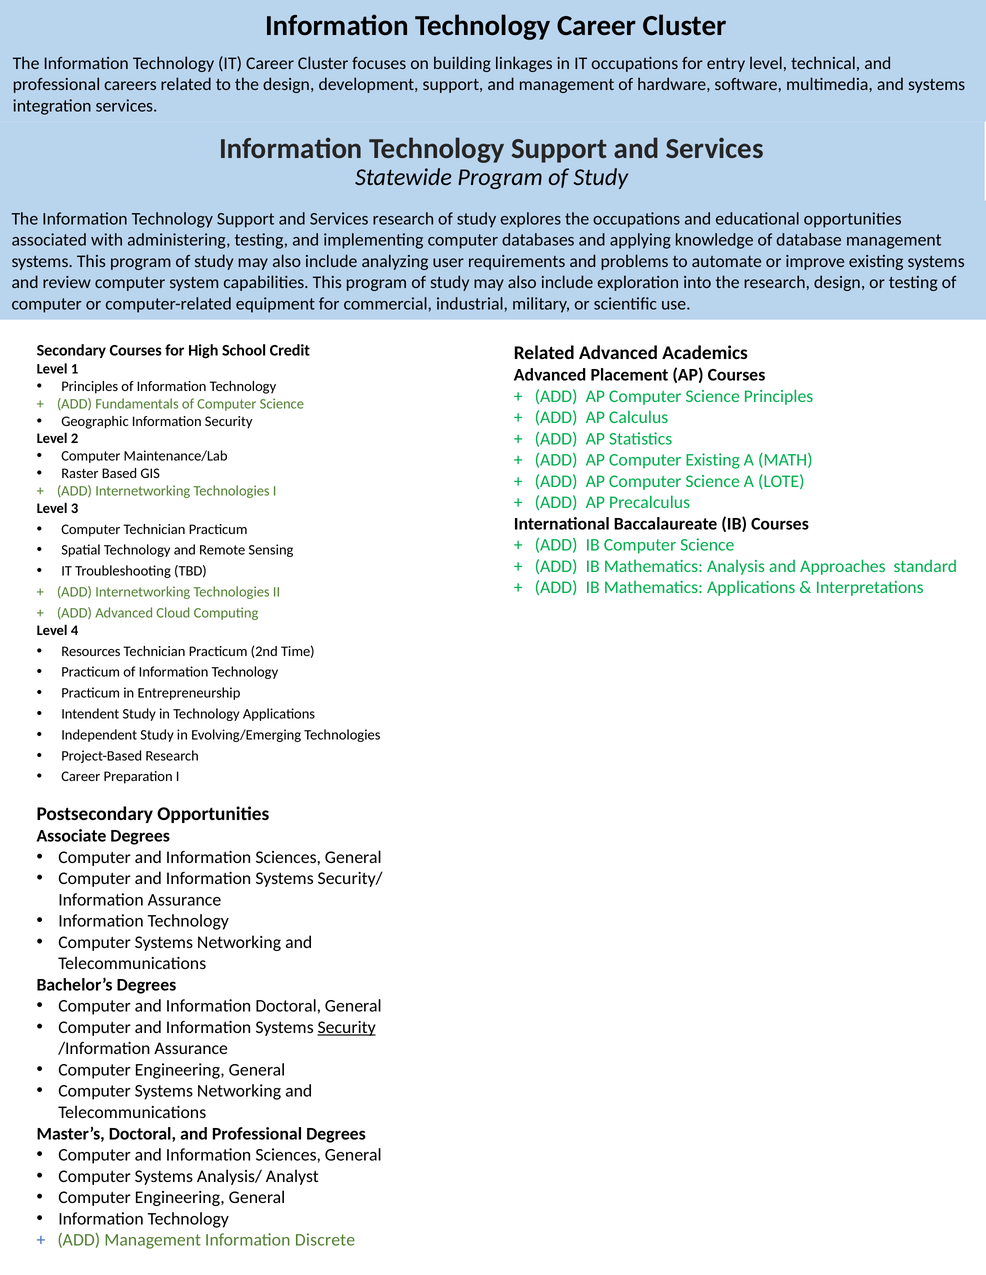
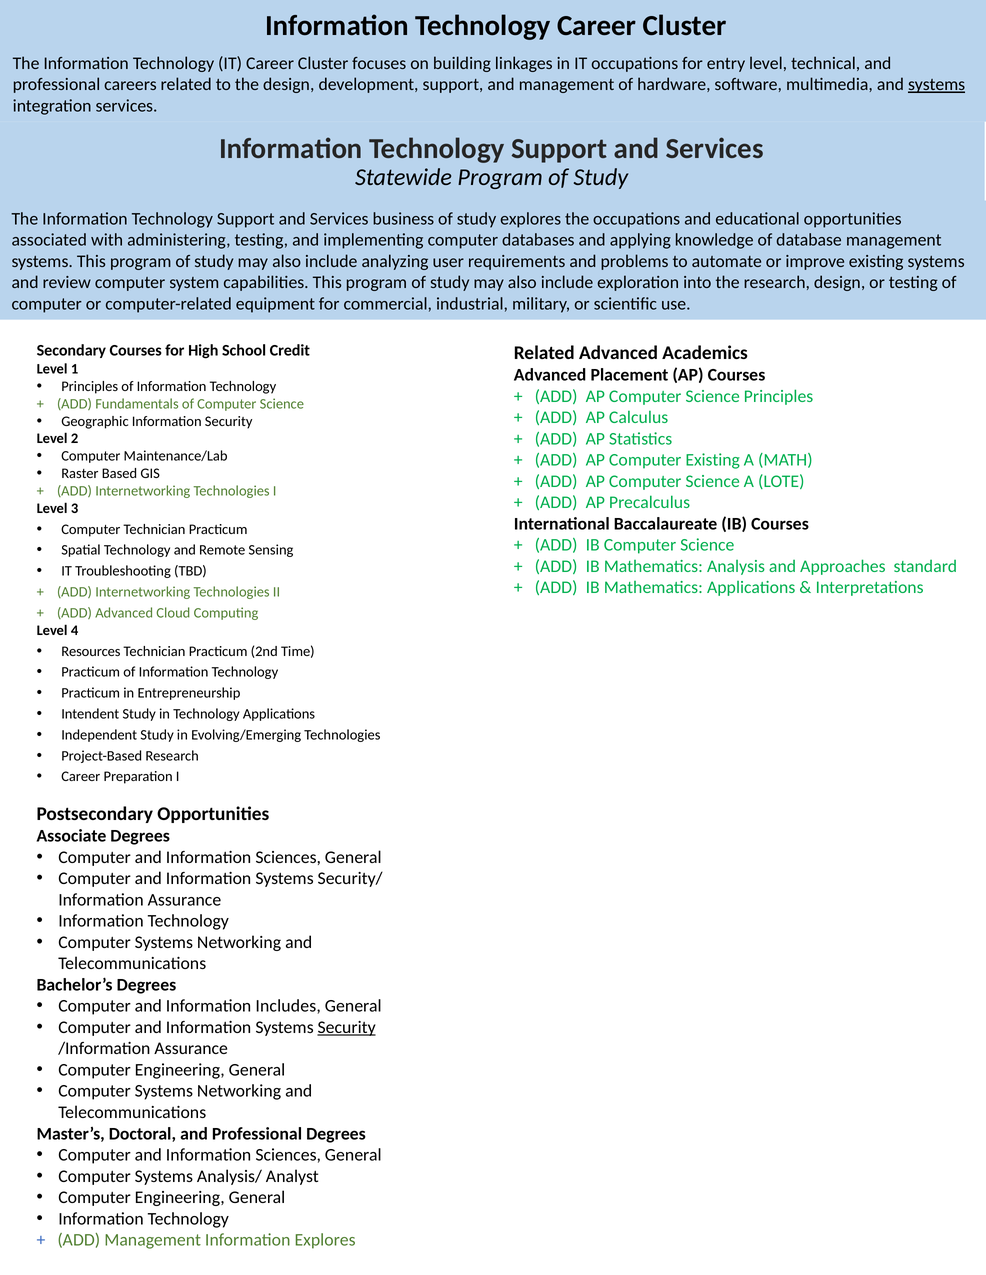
systems at (937, 85) underline: none -> present
Services research: research -> business
Information Doctoral: Doctoral -> Includes
Information Discrete: Discrete -> Explores
